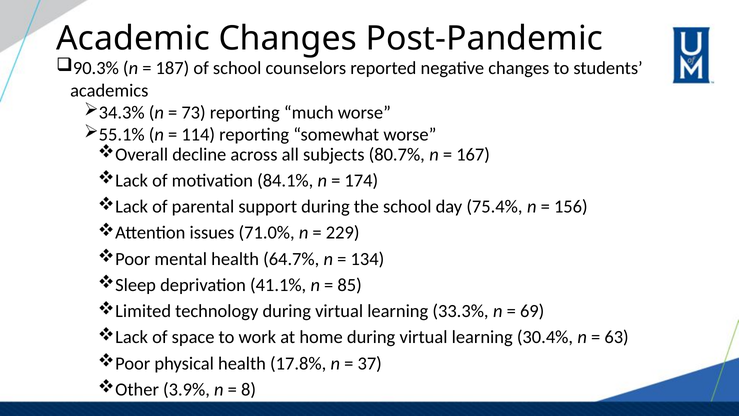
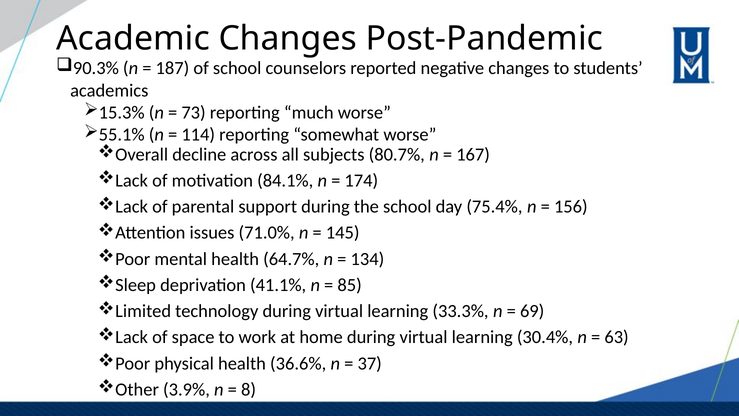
34.3%: 34.3% -> 15.3%
229: 229 -> 145
17.8%: 17.8% -> 36.6%
